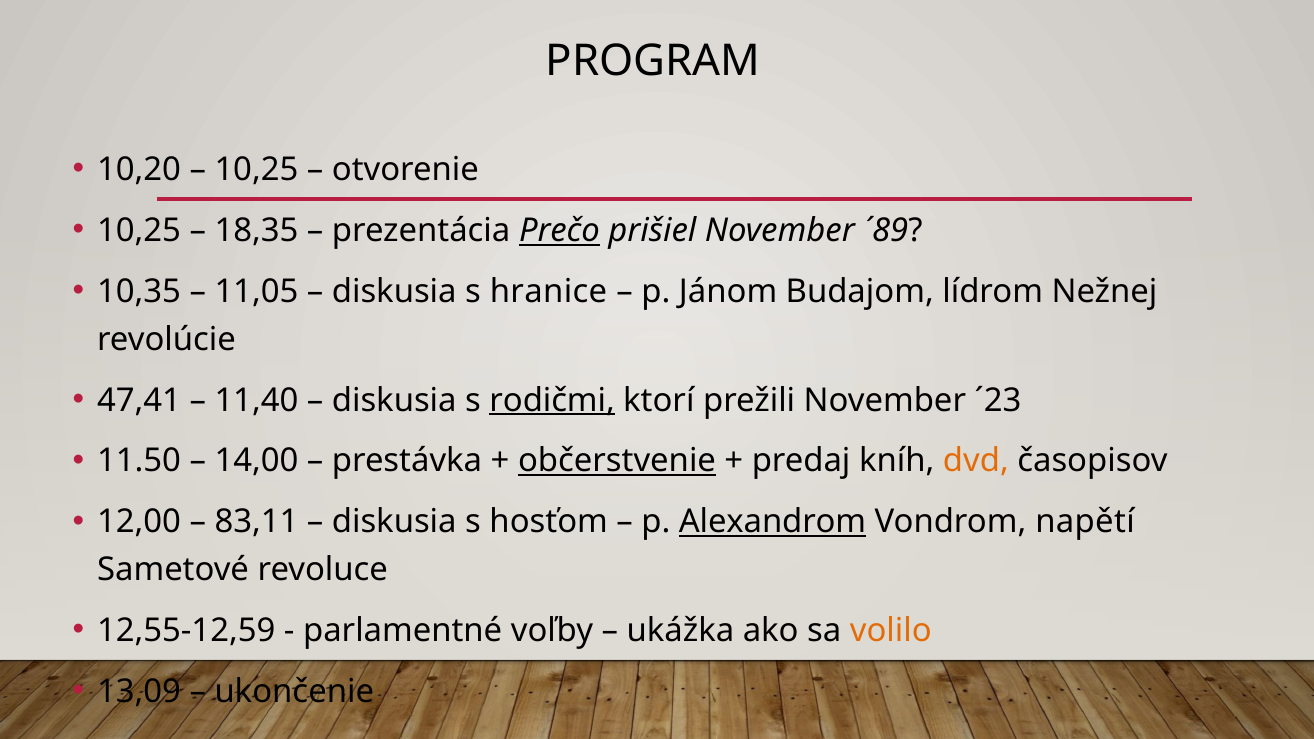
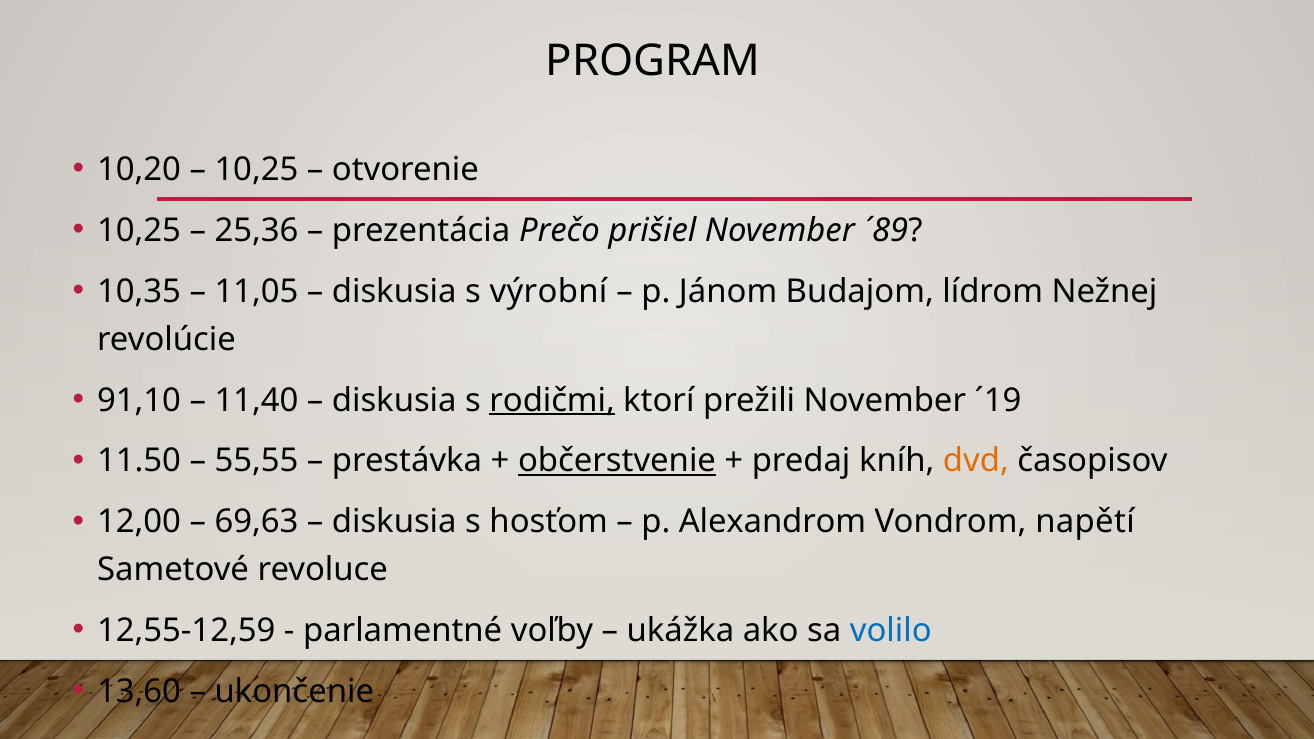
18,35: 18,35 -> 25,36
Prečo underline: present -> none
hranice: hranice -> výrobní
47,41: 47,41 -> 91,10
´23: ´23 -> ´19
14,00: 14,00 -> 55,55
83,11: 83,11 -> 69,63
Alexandrom underline: present -> none
volilo colour: orange -> blue
13,09: 13,09 -> 13,60
